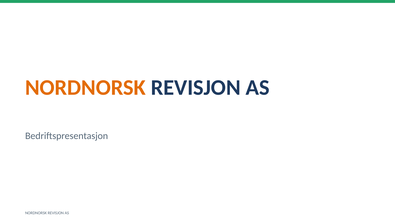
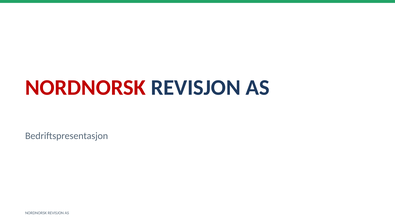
NORDNORSK at (85, 88) colour: orange -> red
